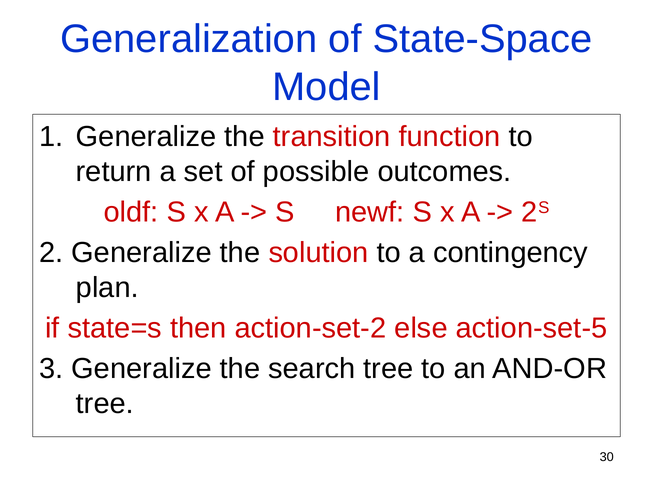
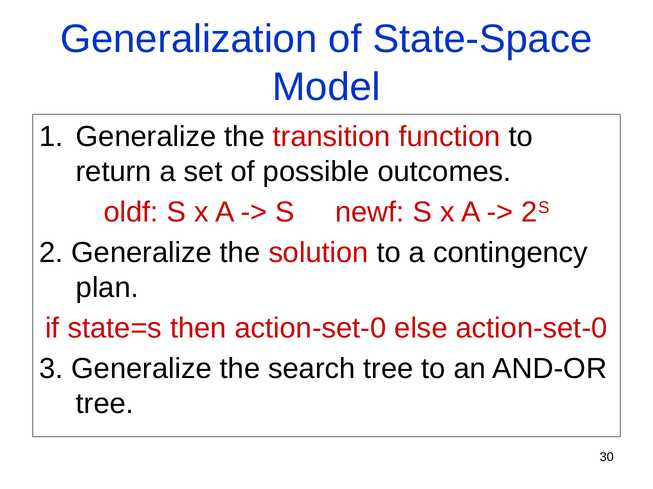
then action-set-2: action-set-2 -> action-set-0
else action-set-5: action-set-5 -> action-set-0
